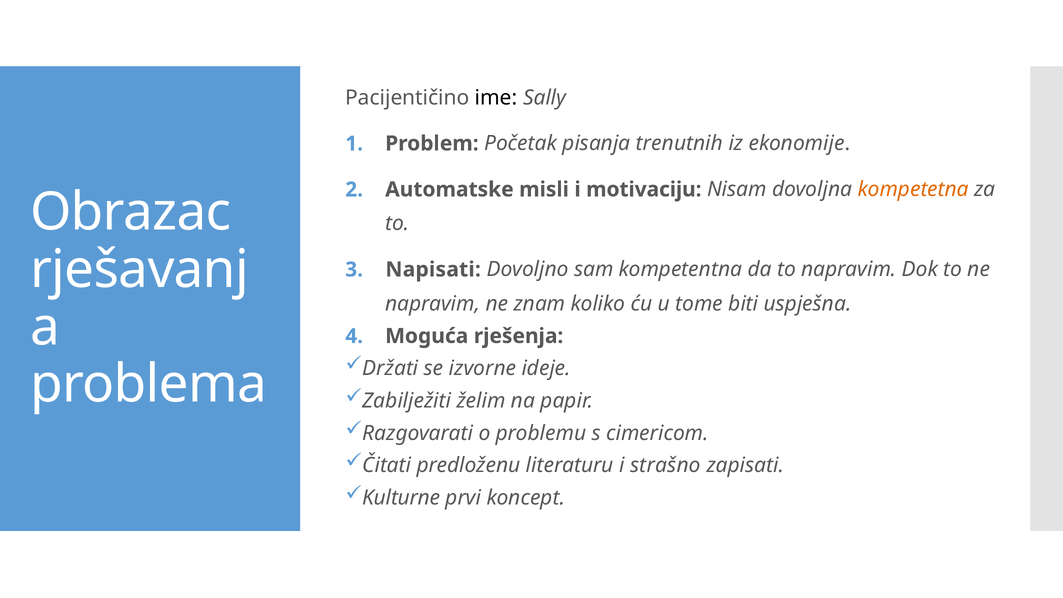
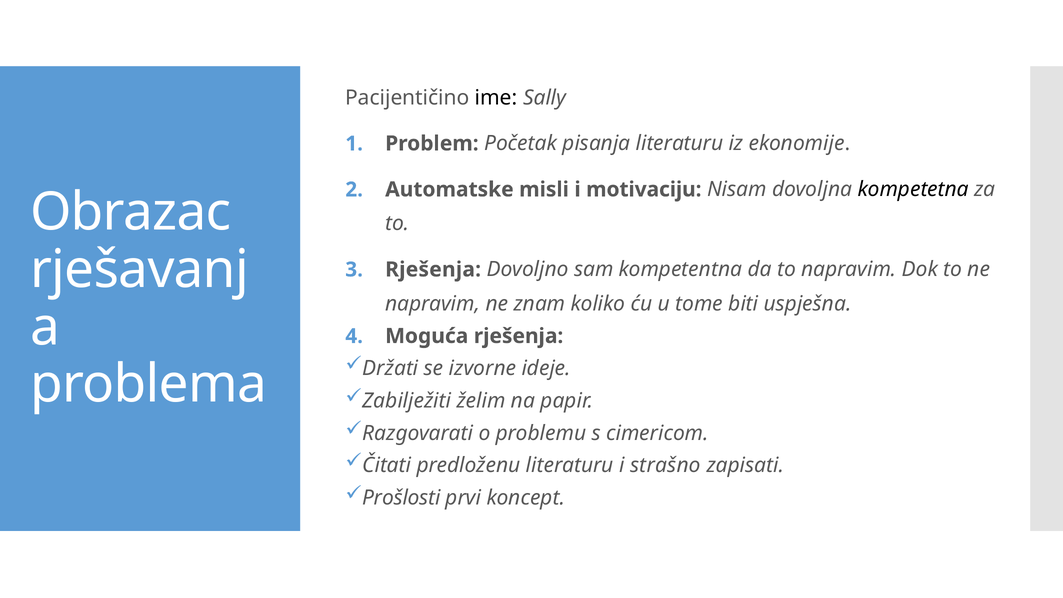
pisanja trenutnih: trenutnih -> literaturu
kompetetna colour: orange -> black
Napisati at (433, 269): Napisati -> Rješenja
Kulturne: Kulturne -> Prošlosti
